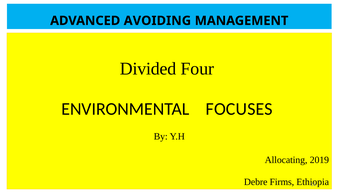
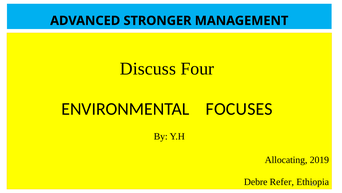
AVOIDING: AVOIDING -> STRONGER
Divided: Divided -> Discuss
Firms: Firms -> Refer
